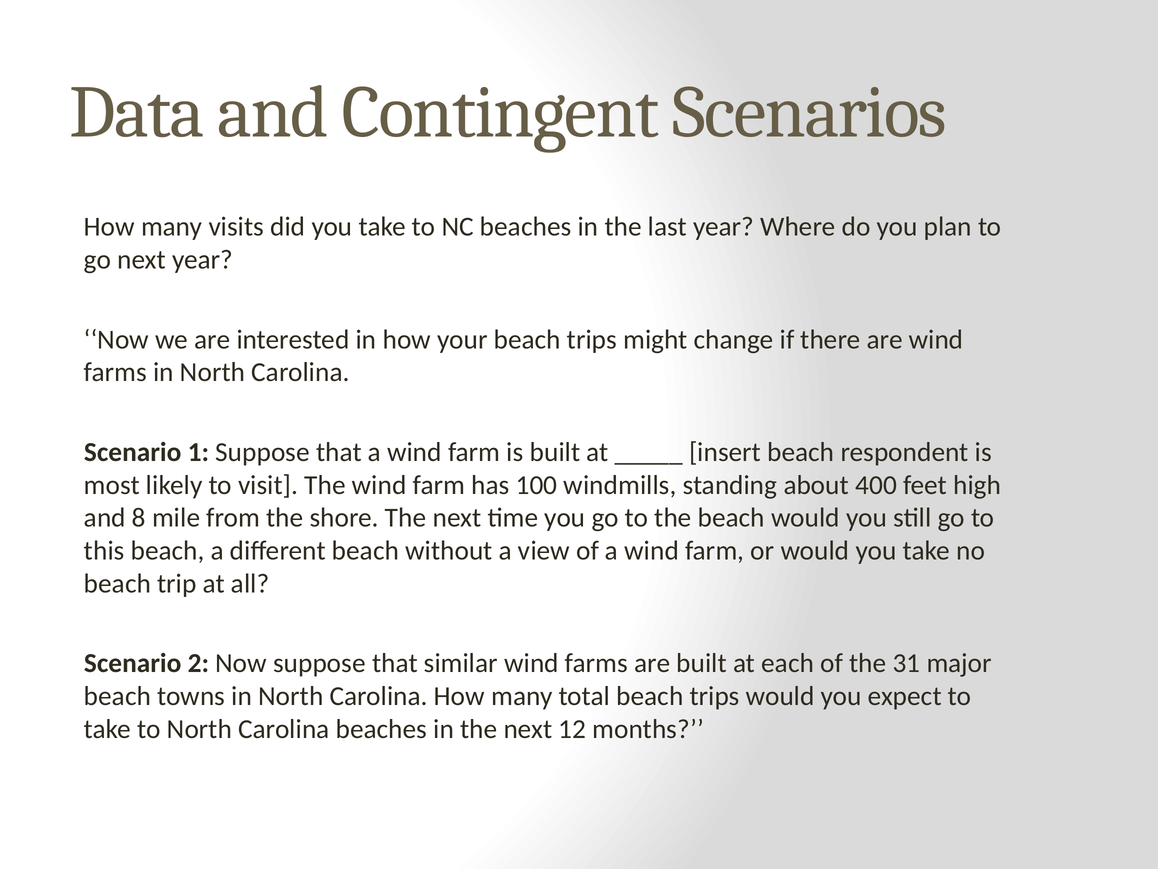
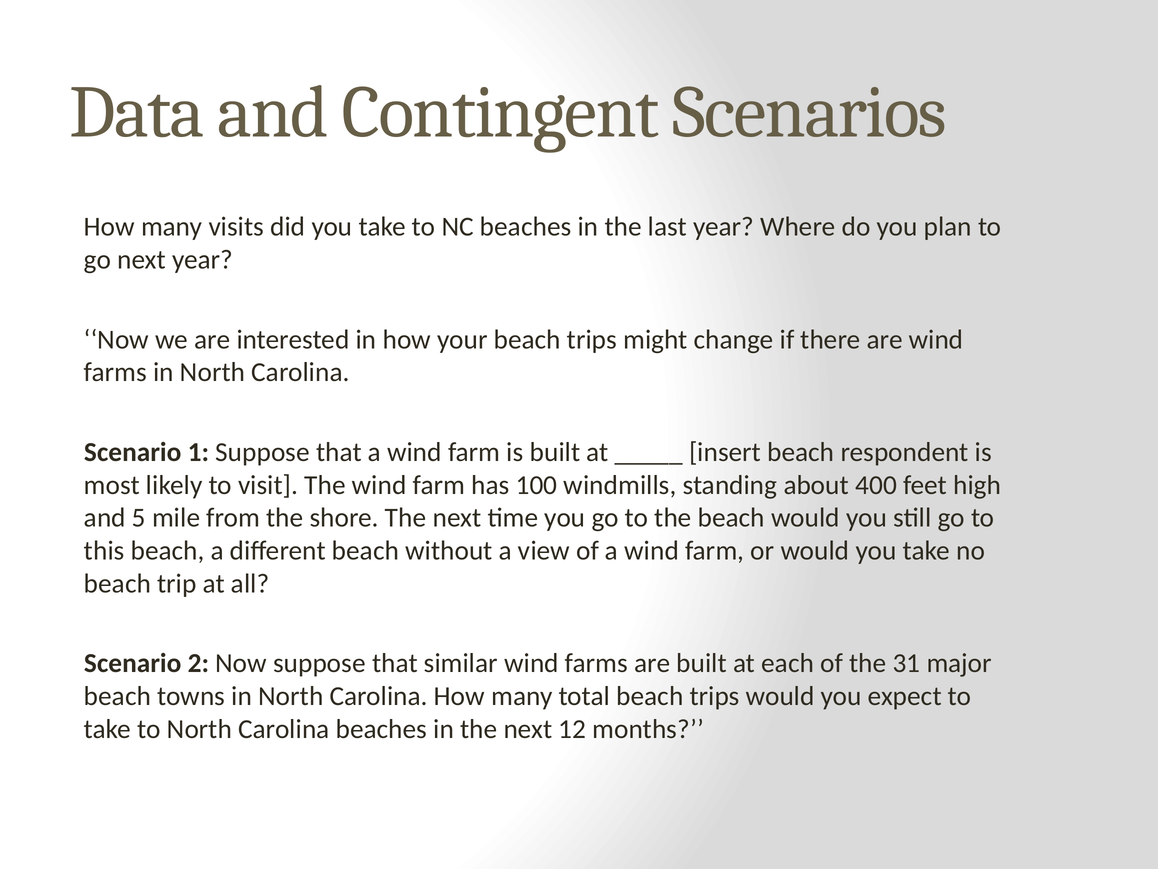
8: 8 -> 5
